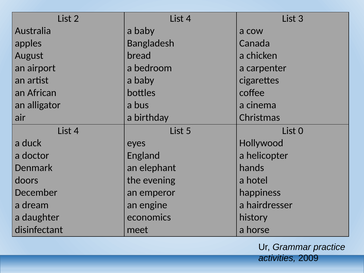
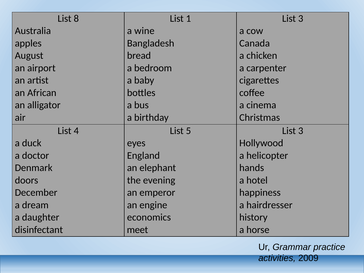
2: 2 -> 8
4 at (188, 18): 4 -> 1
baby at (144, 31): baby -> wine
0 at (301, 131): 0 -> 3
